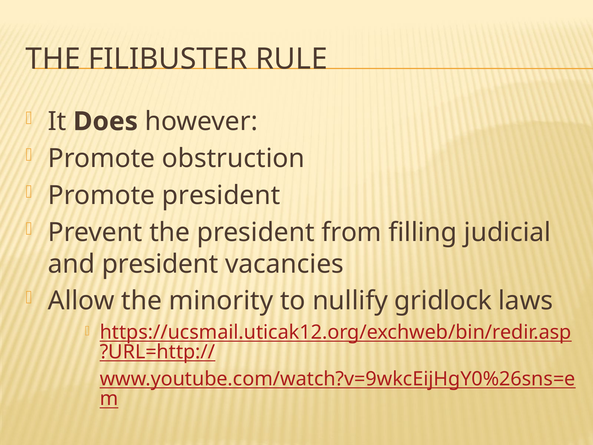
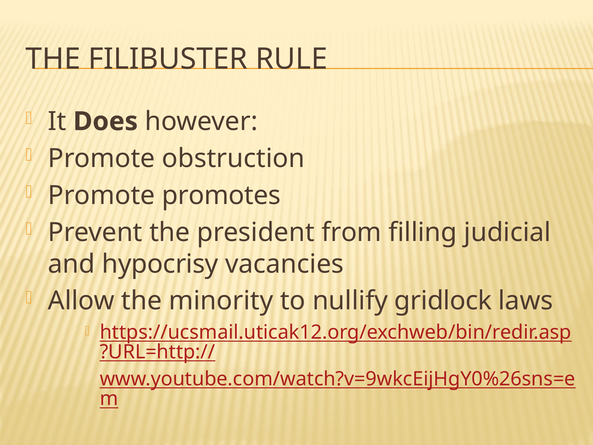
Promote president: president -> promotes
and president: president -> hypocrisy
